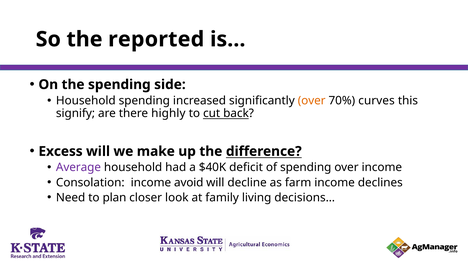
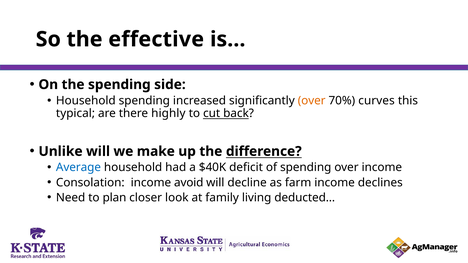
reported: reported -> effective
signify: signify -> typical
Excess: Excess -> Unlike
Average colour: purple -> blue
decisions…: decisions… -> deducted…
